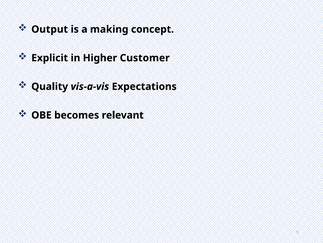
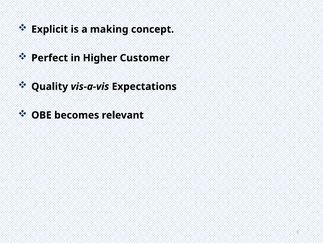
Output: Output -> Explicit
Explicit: Explicit -> Perfect
